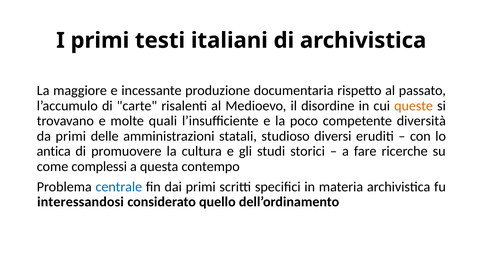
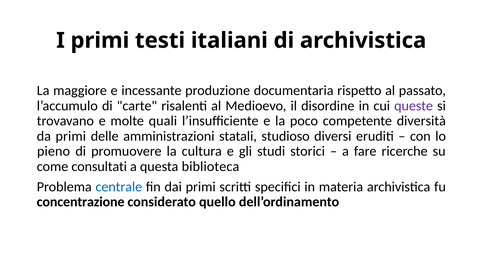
queste colour: orange -> purple
antica: antica -> pieno
complessi: complessi -> consultati
contempo: contempo -> biblioteca
interessandosi: interessandosi -> concentrazione
